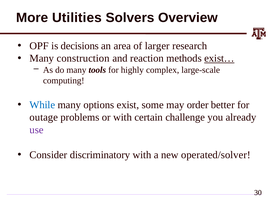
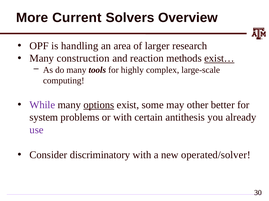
Utilities: Utilities -> Current
decisions: decisions -> handling
While colour: blue -> purple
options underline: none -> present
order: order -> other
outage: outage -> system
challenge: challenge -> antithesis
